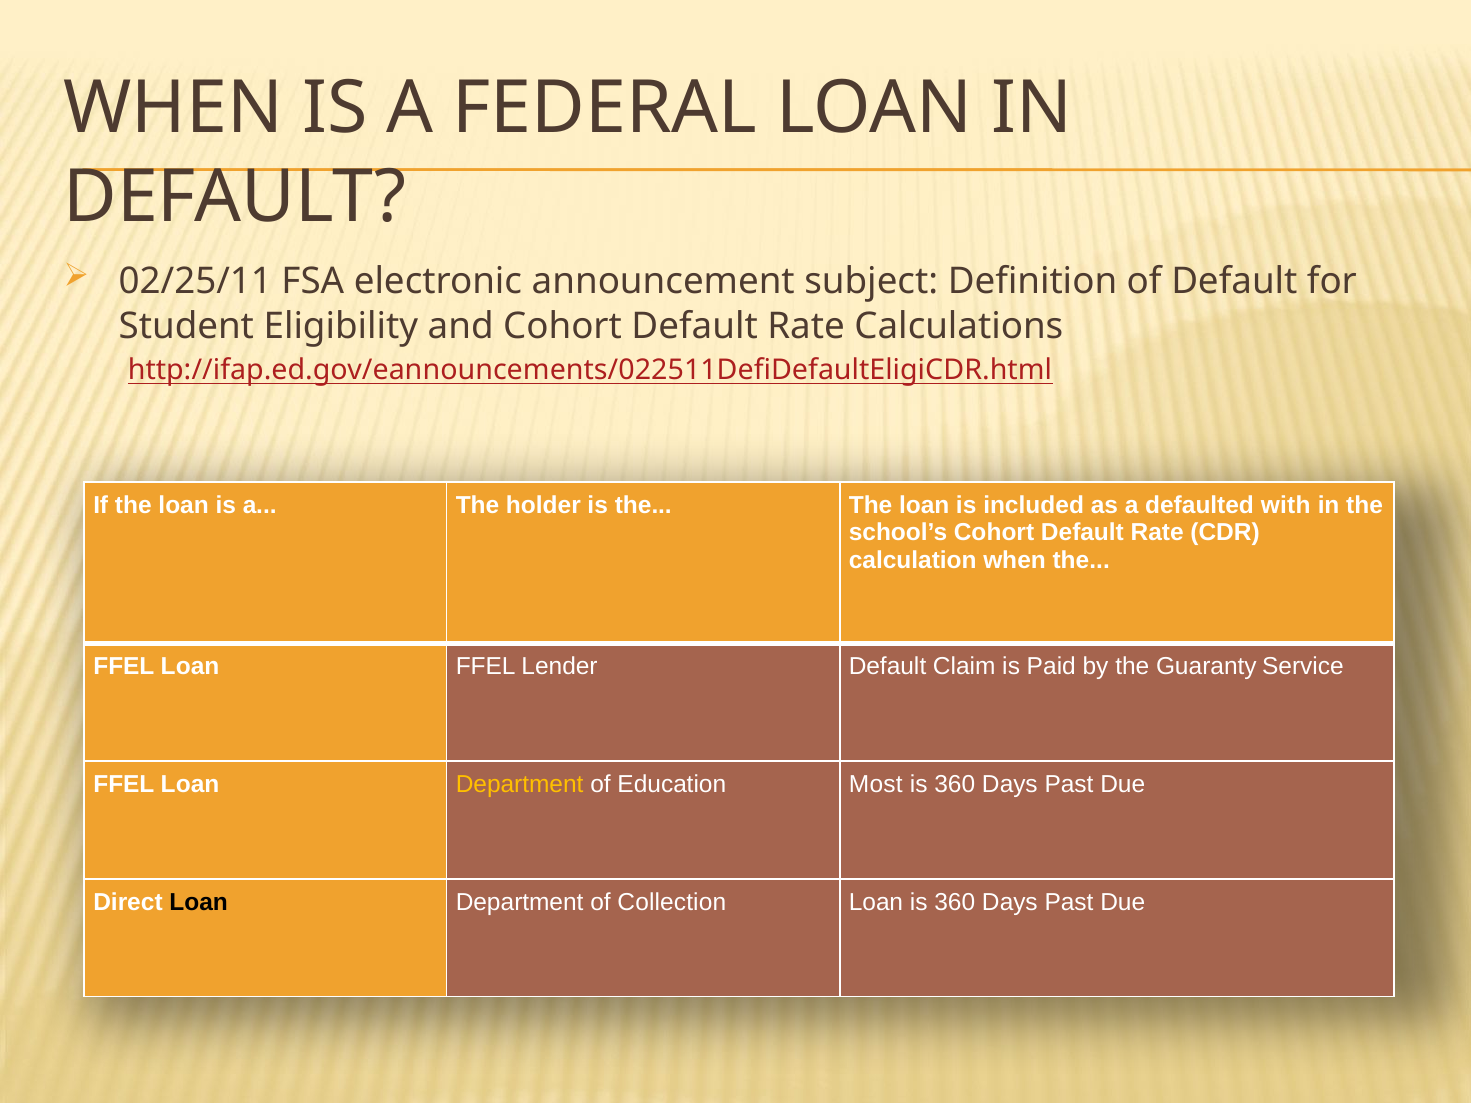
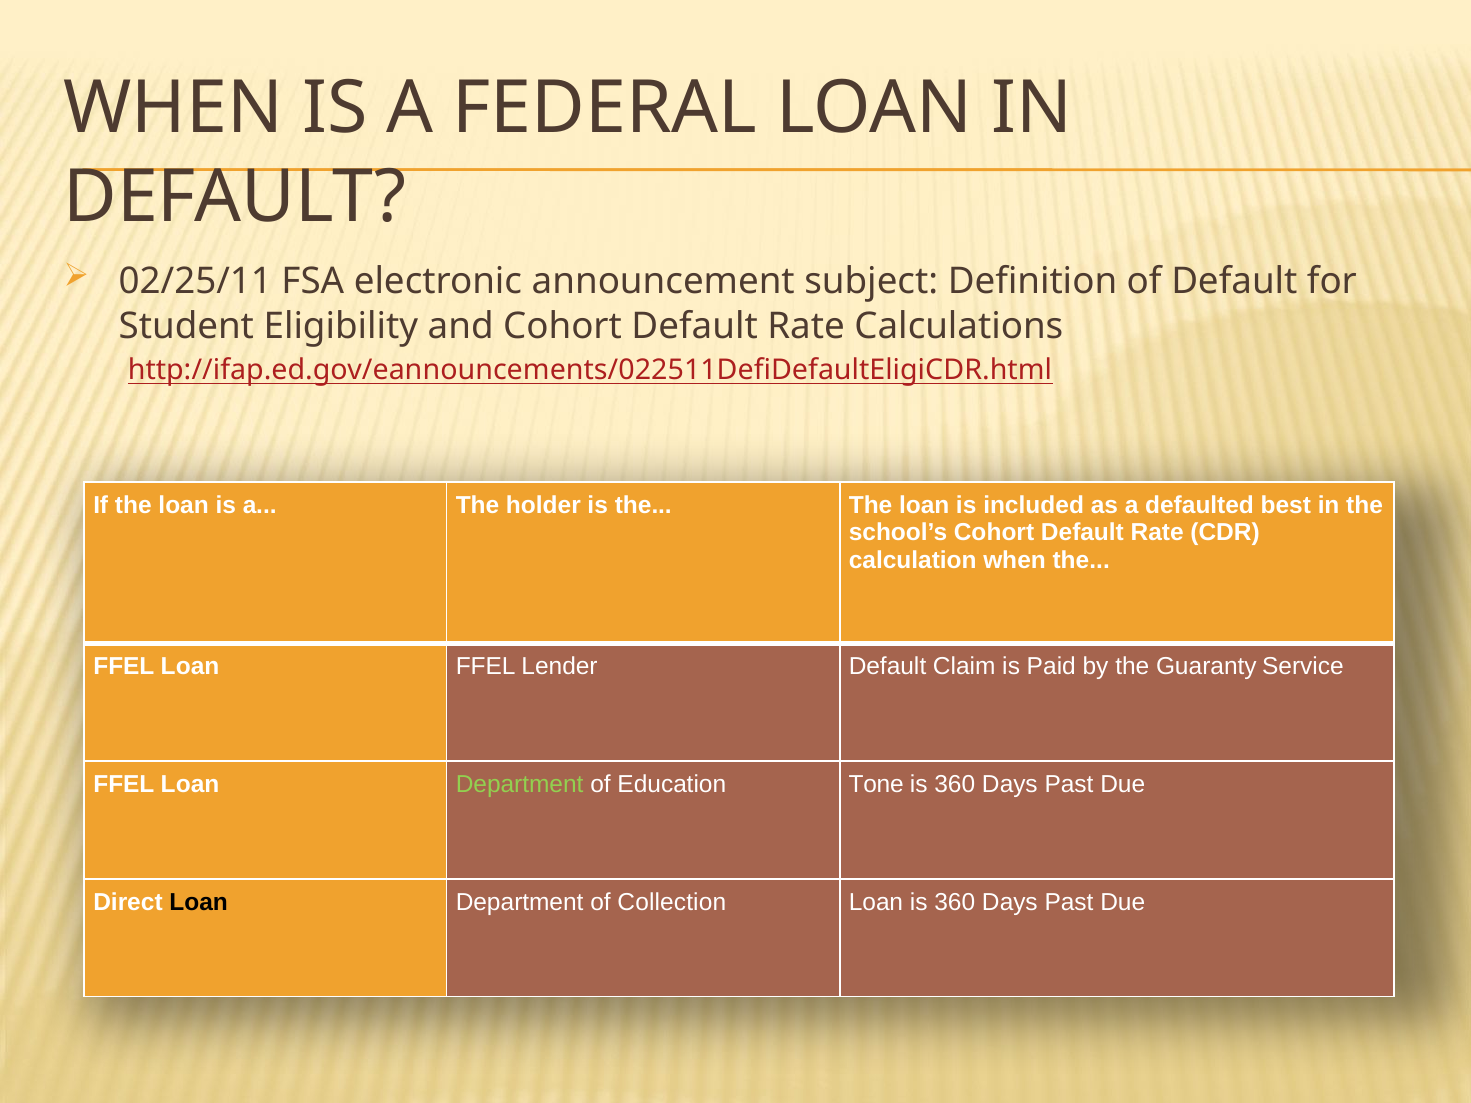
with: with -> best
Department at (520, 785) colour: yellow -> light green
Most: Most -> Tone
